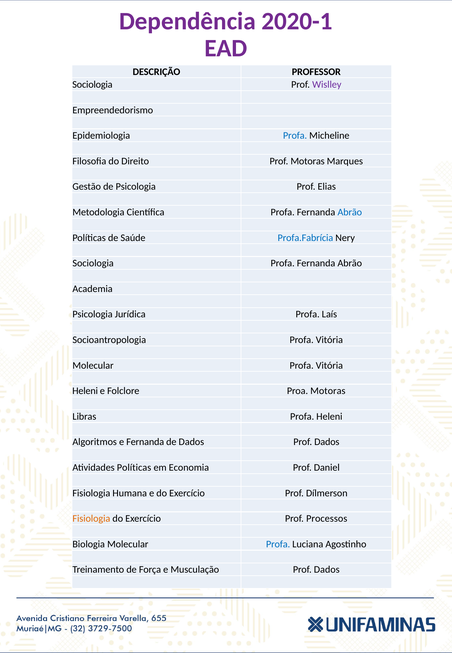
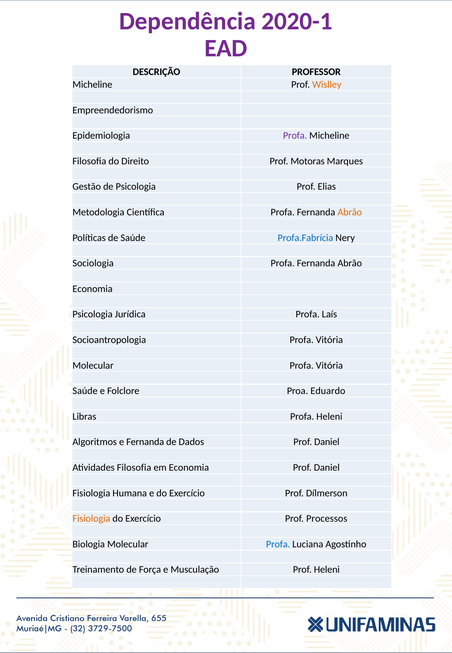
Sociologia at (92, 85): Sociologia -> Micheline
Wislley colour: purple -> orange
Profa at (295, 136) colour: blue -> purple
Abrão at (350, 212) colour: blue -> orange
Academia at (93, 289): Academia -> Economia
Heleni at (85, 391): Heleni -> Saúde
Proa Motoras: Motoras -> Eduardo
Dados Prof Dados: Dados -> Daniel
Atividades Políticas: Políticas -> Filosofia
Musculação Prof Dados: Dados -> Heleni
